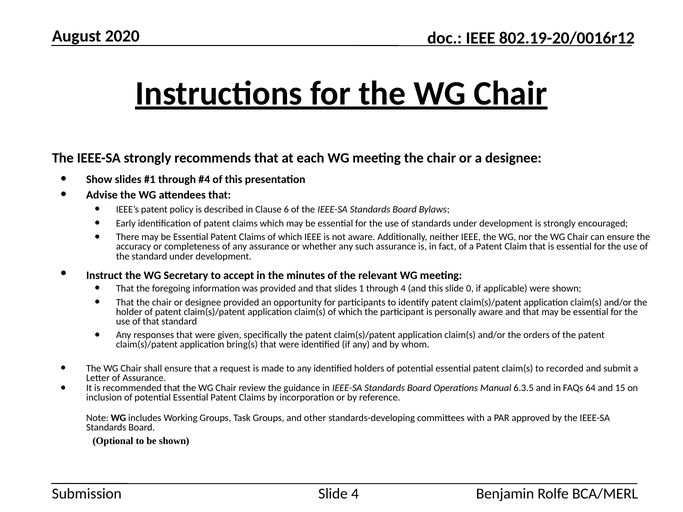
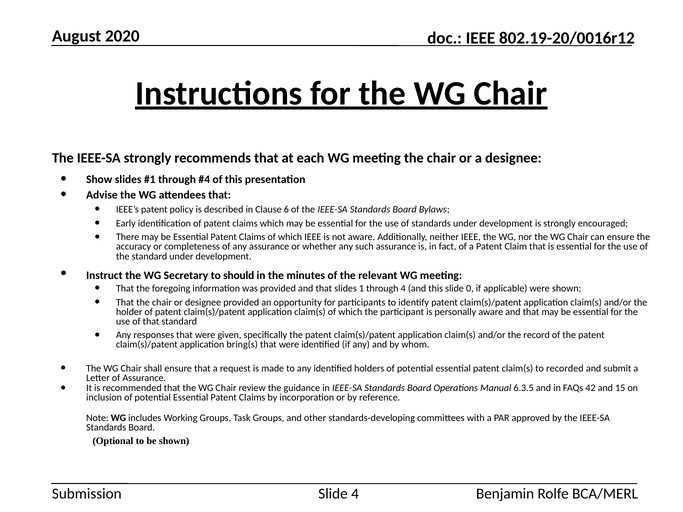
accept: accept -> should
orders: orders -> record
64: 64 -> 42
